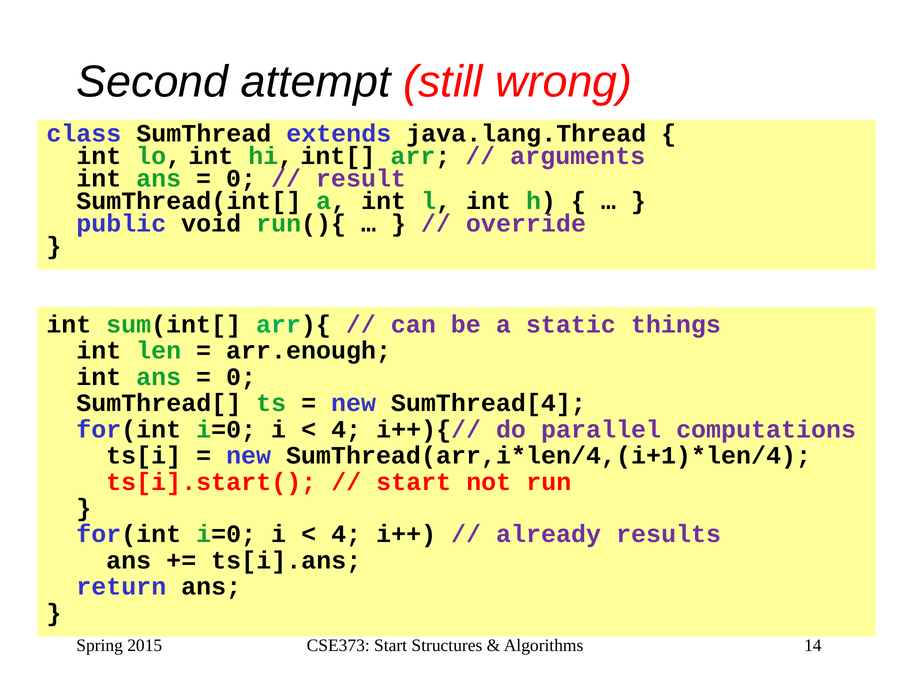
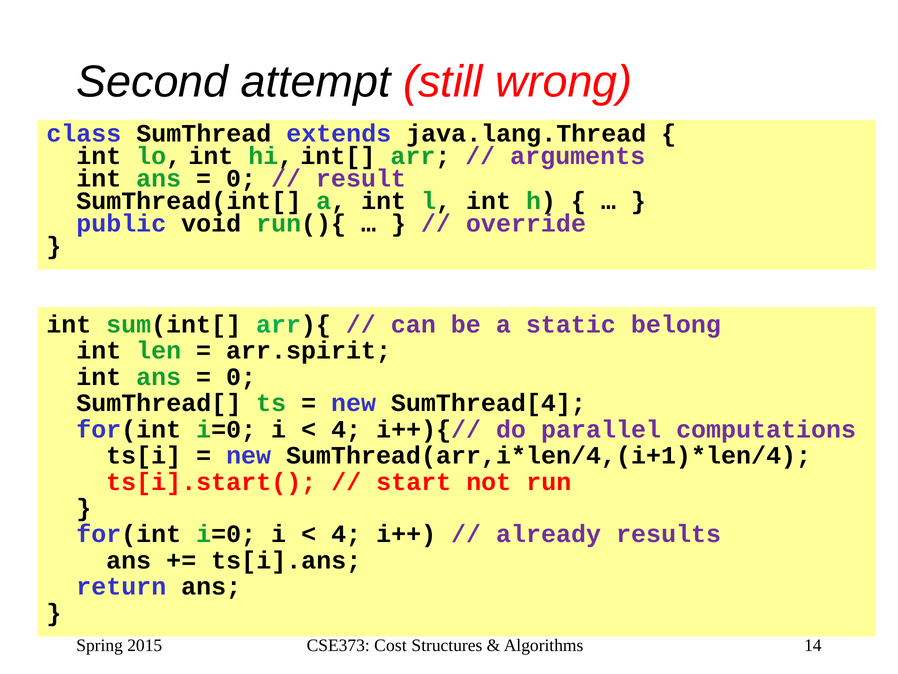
things: things -> belong
arr.enough: arr.enough -> arr.spirit
CSE373 Start: Start -> Cost
